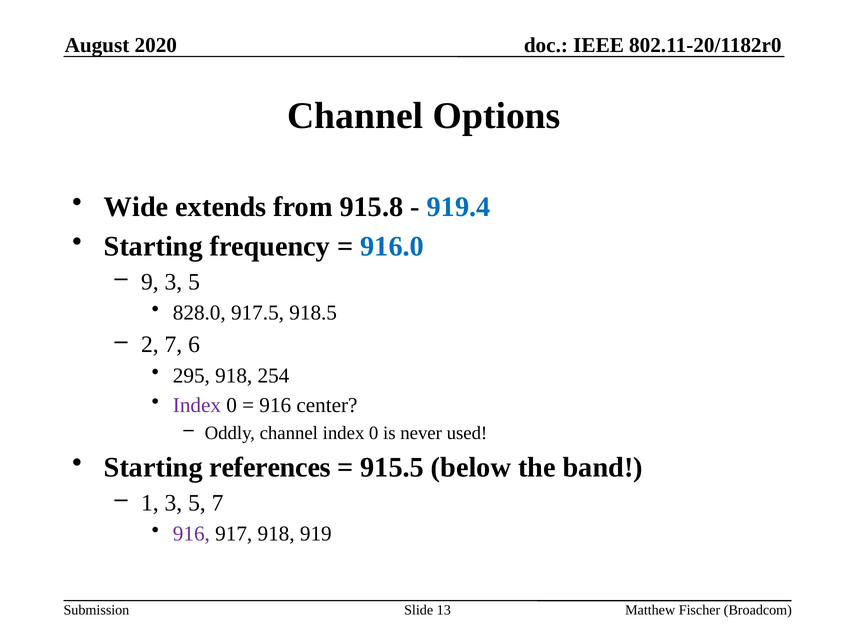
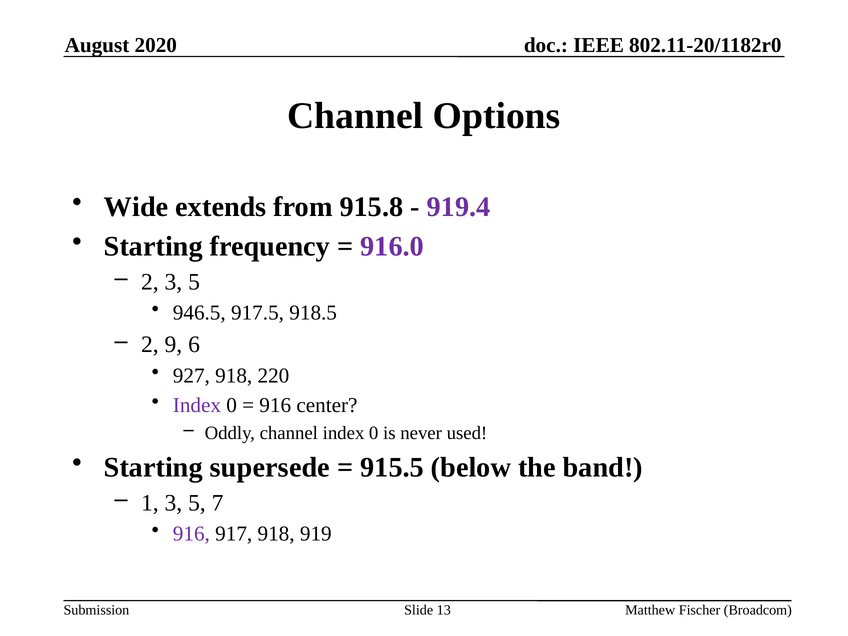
919.4 colour: blue -> purple
916.0 colour: blue -> purple
9 at (150, 282): 9 -> 2
828.0: 828.0 -> 946.5
2 7: 7 -> 9
295: 295 -> 927
254: 254 -> 220
references: references -> supersede
